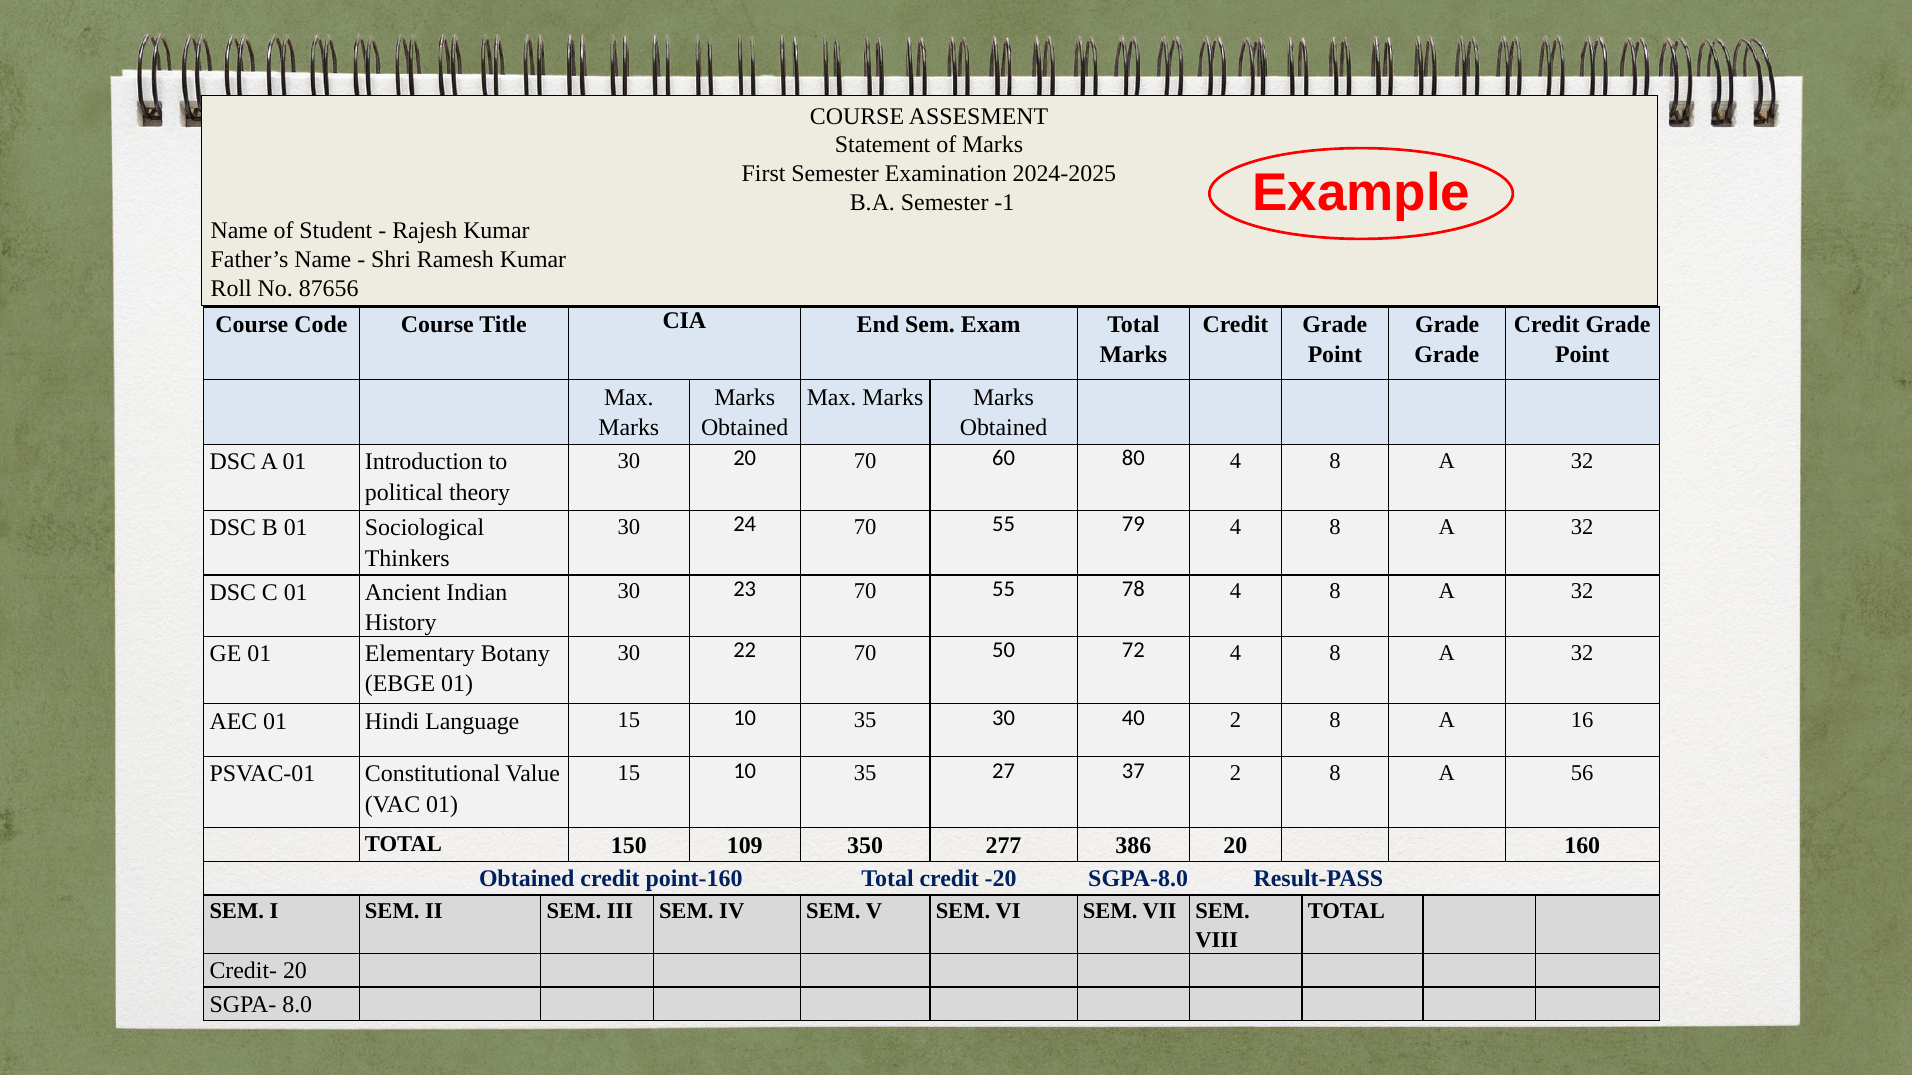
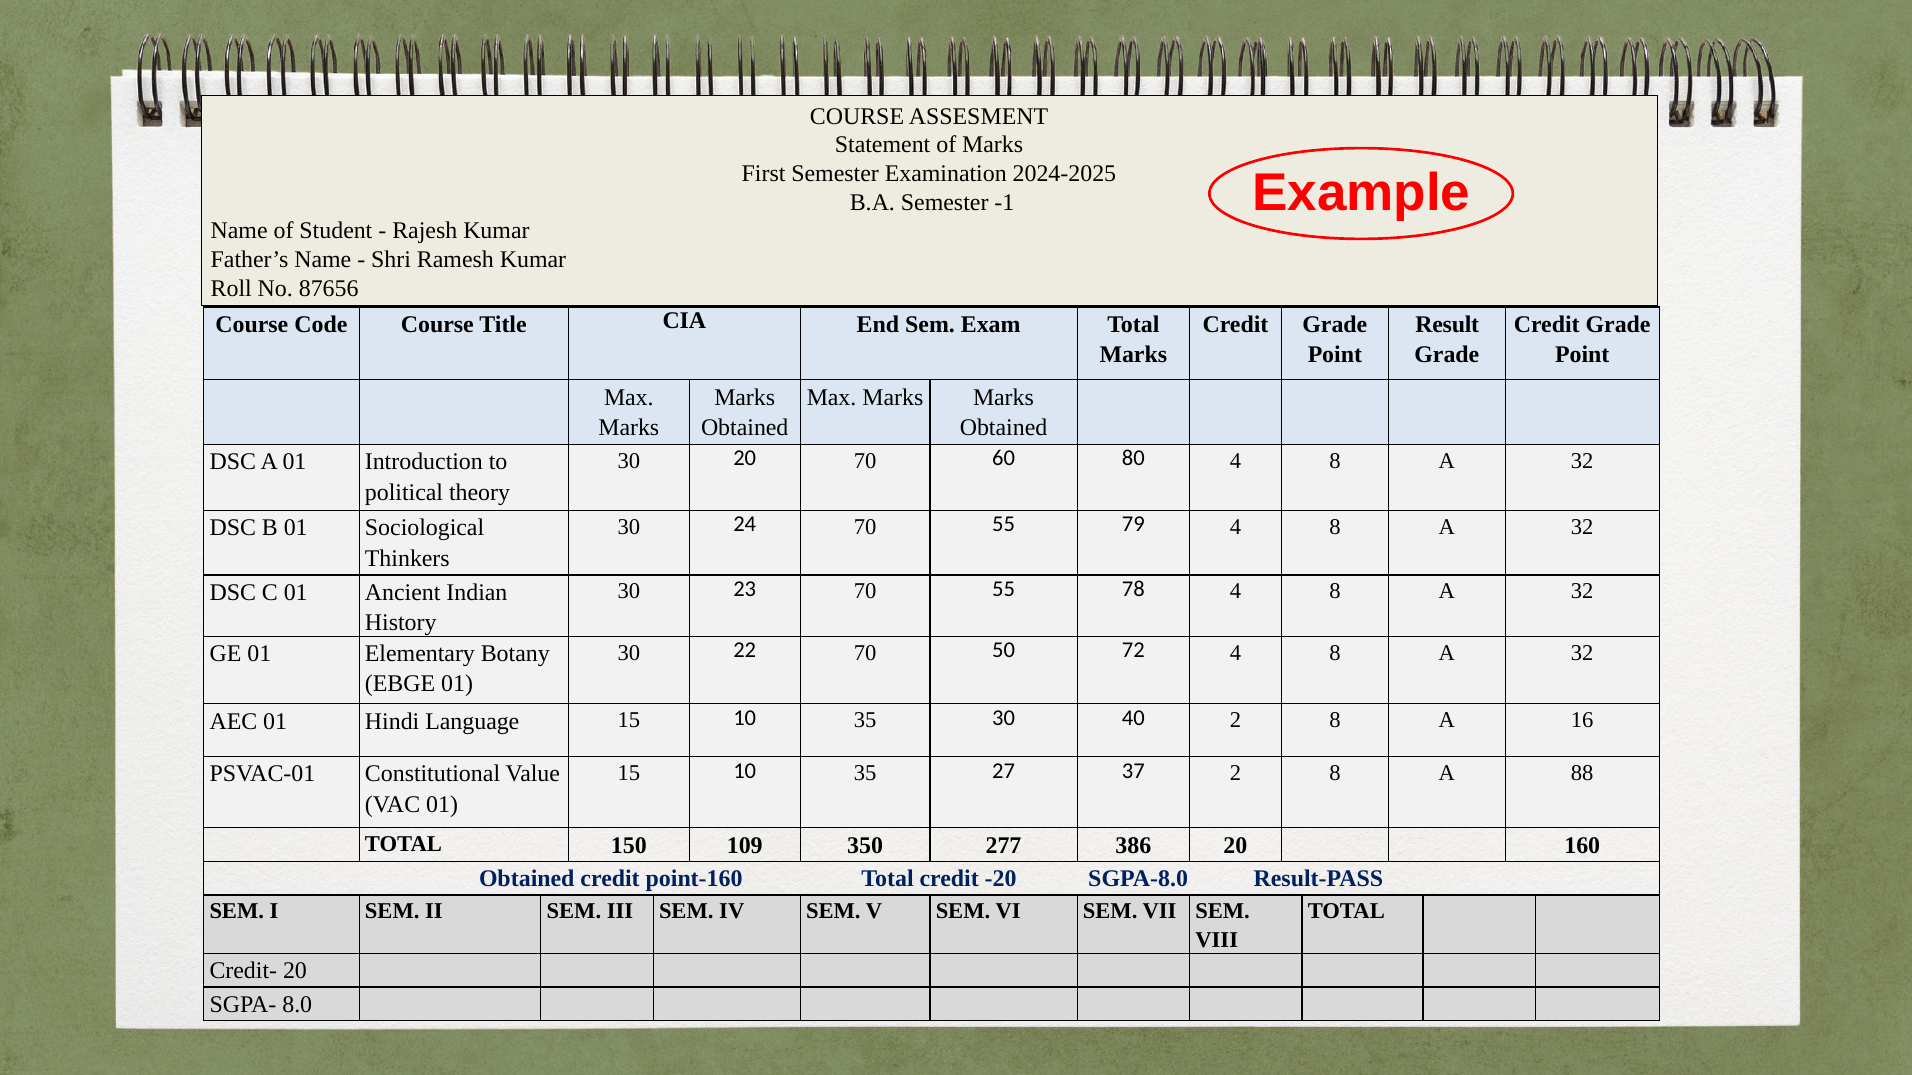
Grade at (1447, 325): Grade -> Result
56: 56 -> 88
